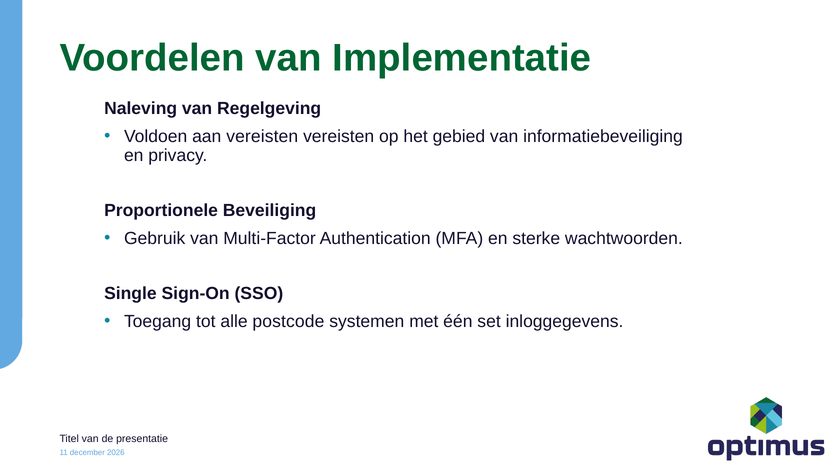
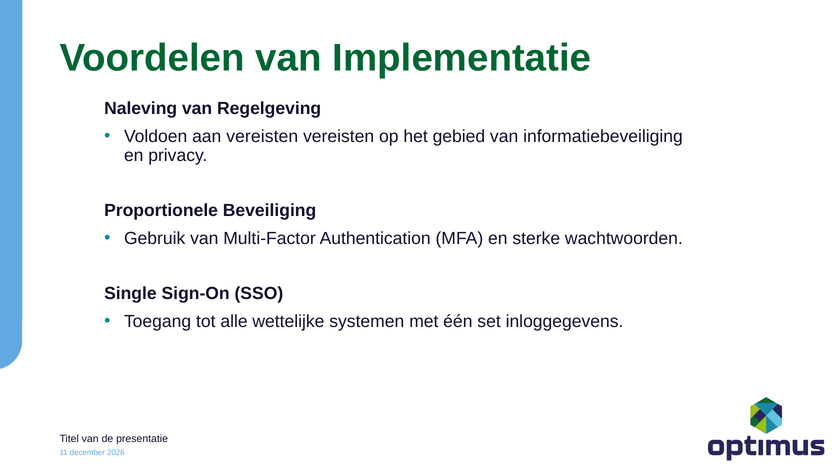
postcode: postcode -> wettelijke
